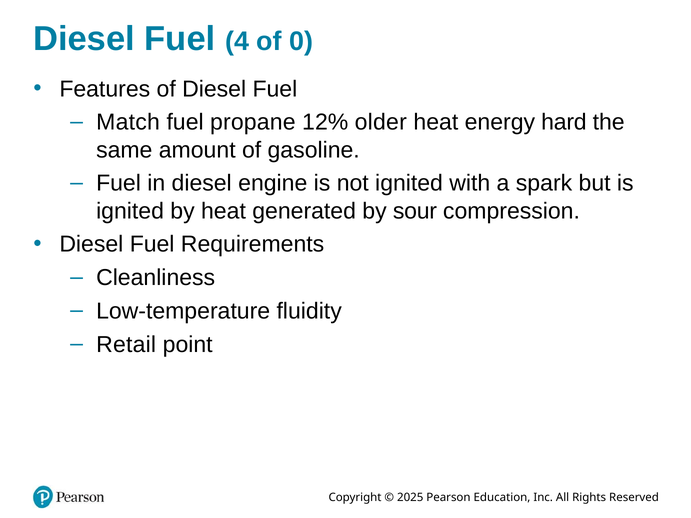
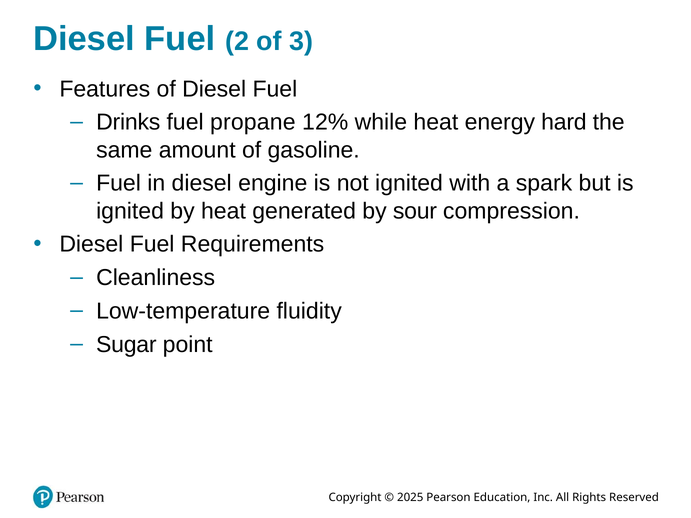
4: 4 -> 2
0: 0 -> 3
Match: Match -> Drinks
older: older -> while
Retail: Retail -> Sugar
